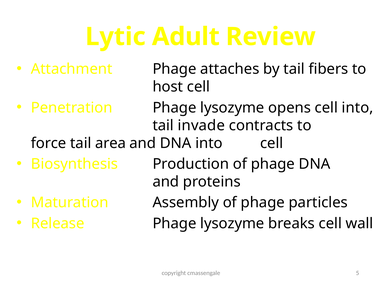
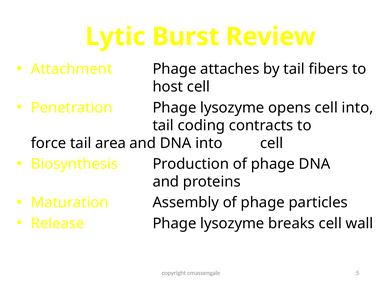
Adult: Adult -> Burst
invade: invade -> coding
